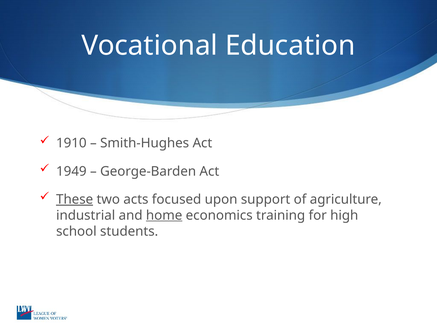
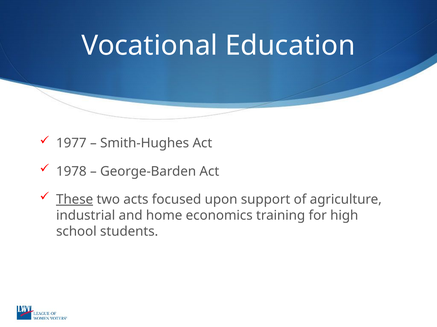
1910: 1910 -> 1977
1949: 1949 -> 1978
home underline: present -> none
